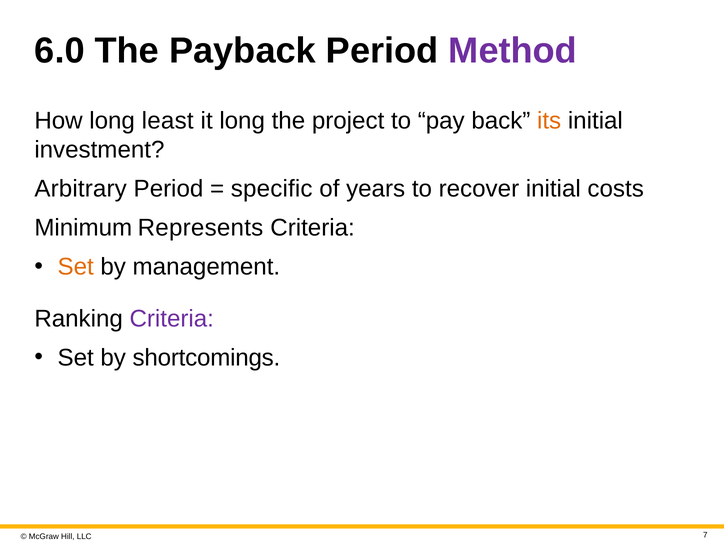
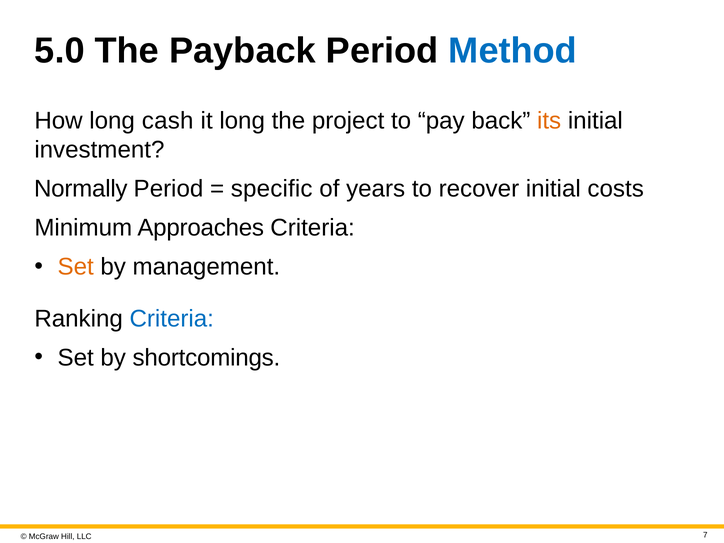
6.0: 6.0 -> 5.0
Method colour: purple -> blue
least: least -> cash
Arbitrary: Arbitrary -> Normally
Represents: Represents -> Approaches
Criteria at (172, 319) colour: purple -> blue
